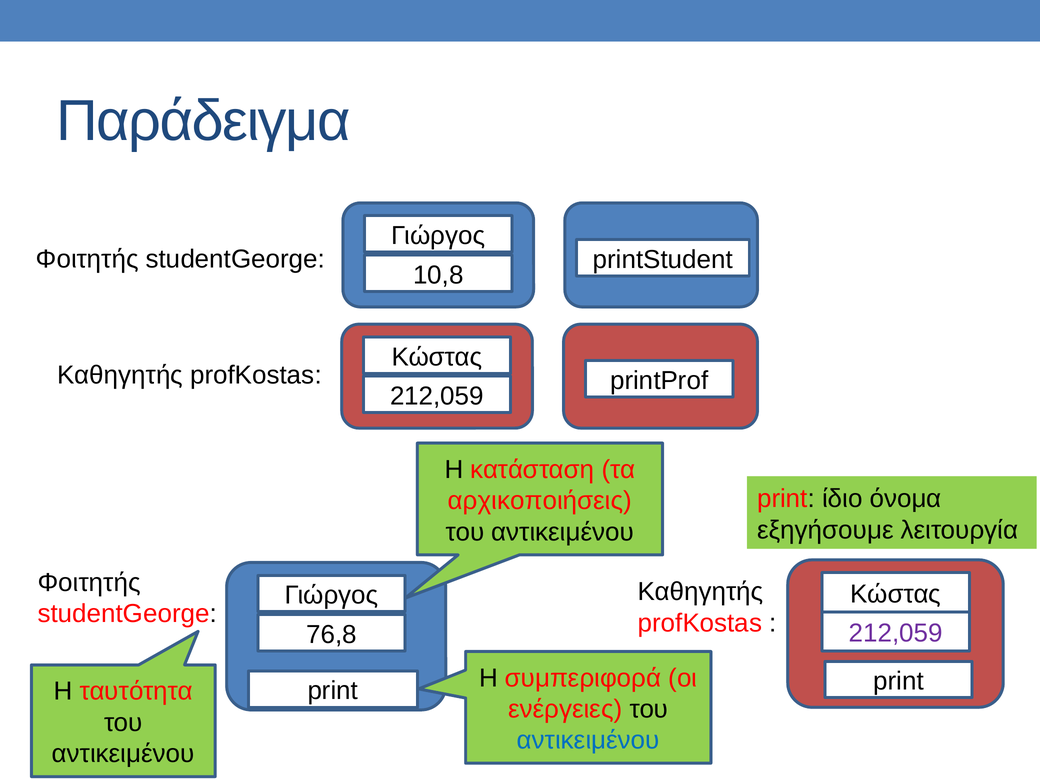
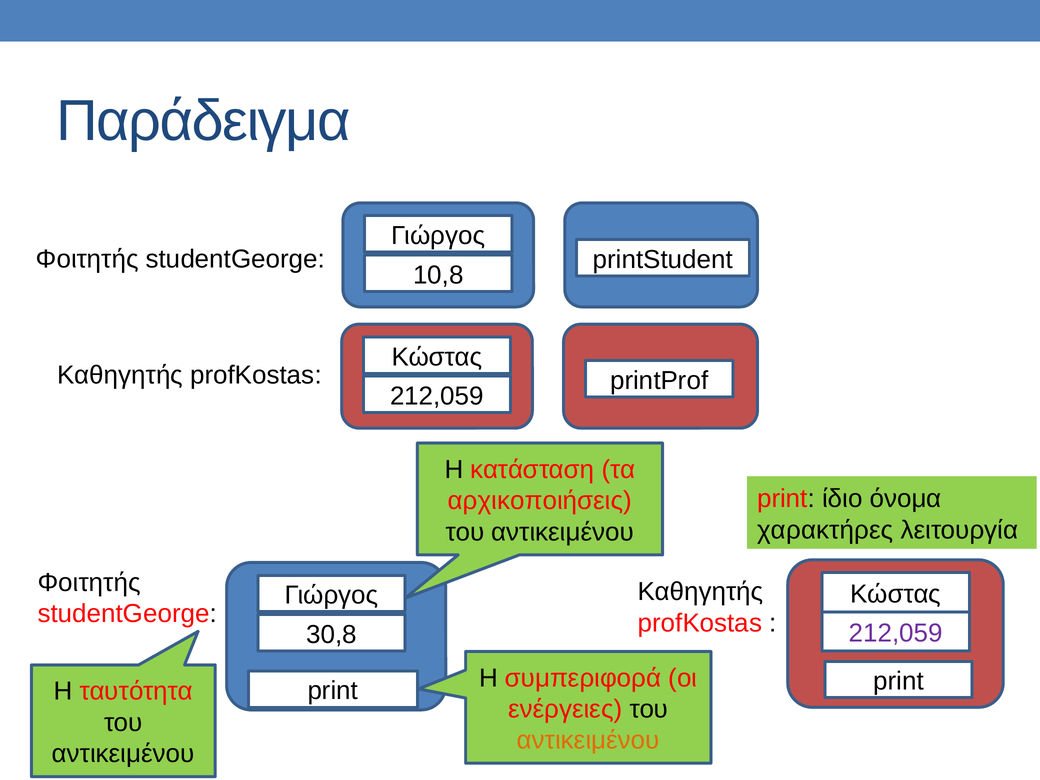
εξηγήσουμε: εξηγήσουμε -> χαρακτήρες
76,8: 76,8 -> 30,8
αντικειμένου at (588, 740) colour: blue -> orange
